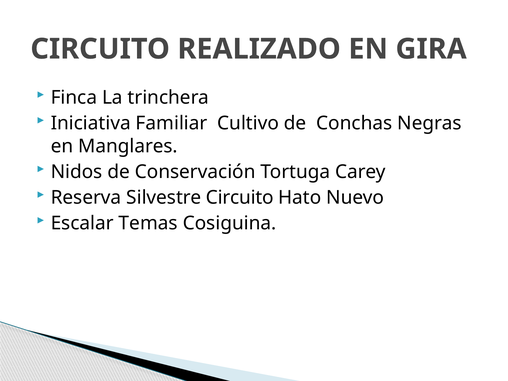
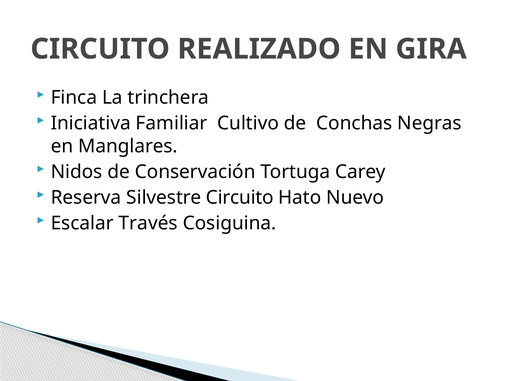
Temas: Temas -> Través
